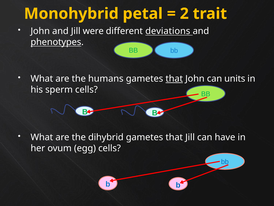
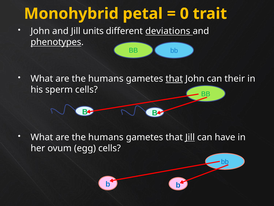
2: 2 -> 0
were: were -> units
units: units -> their
dihybrid at (106, 137): dihybrid -> humans
Jill at (190, 137) underline: none -> present
